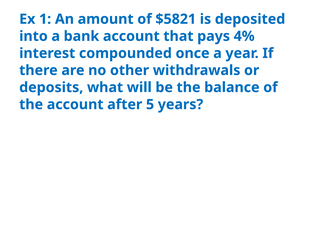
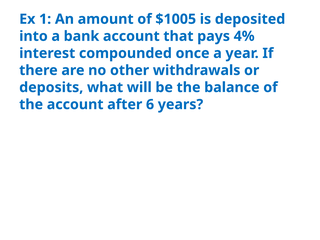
$5821: $5821 -> $1005
5: 5 -> 6
